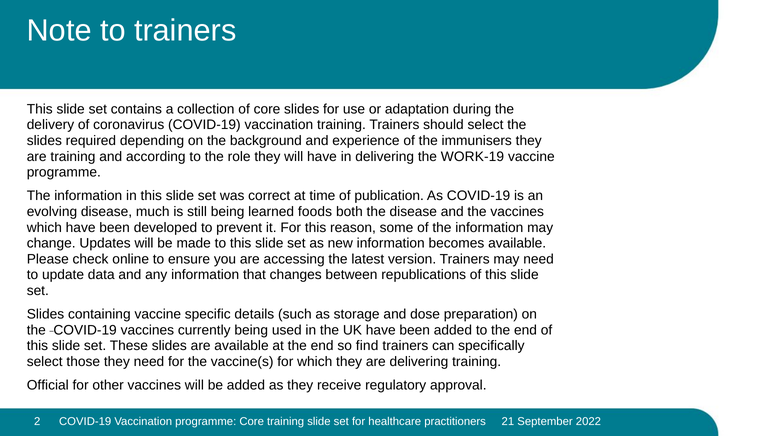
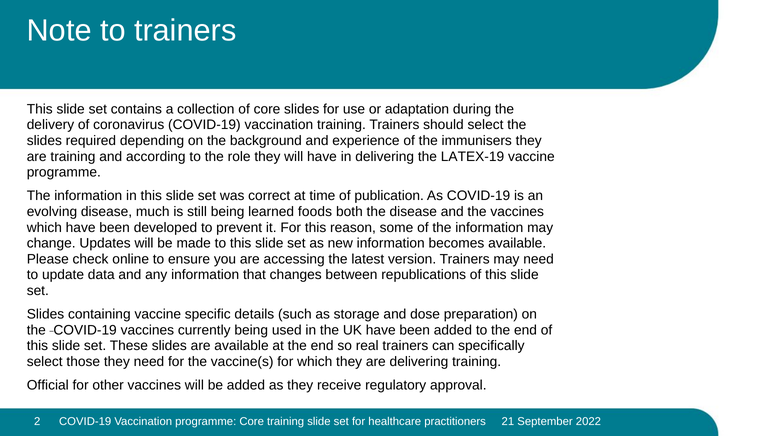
WORK-19: WORK-19 -> LATEX-19
find: find -> real
